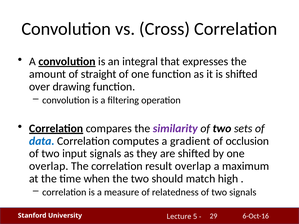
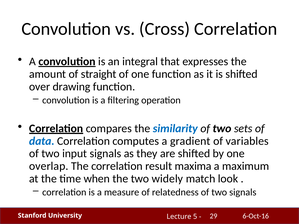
similarity colour: purple -> blue
occlusion: occlusion -> variables
result overlap: overlap -> maxima
should: should -> widely
high: high -> look
